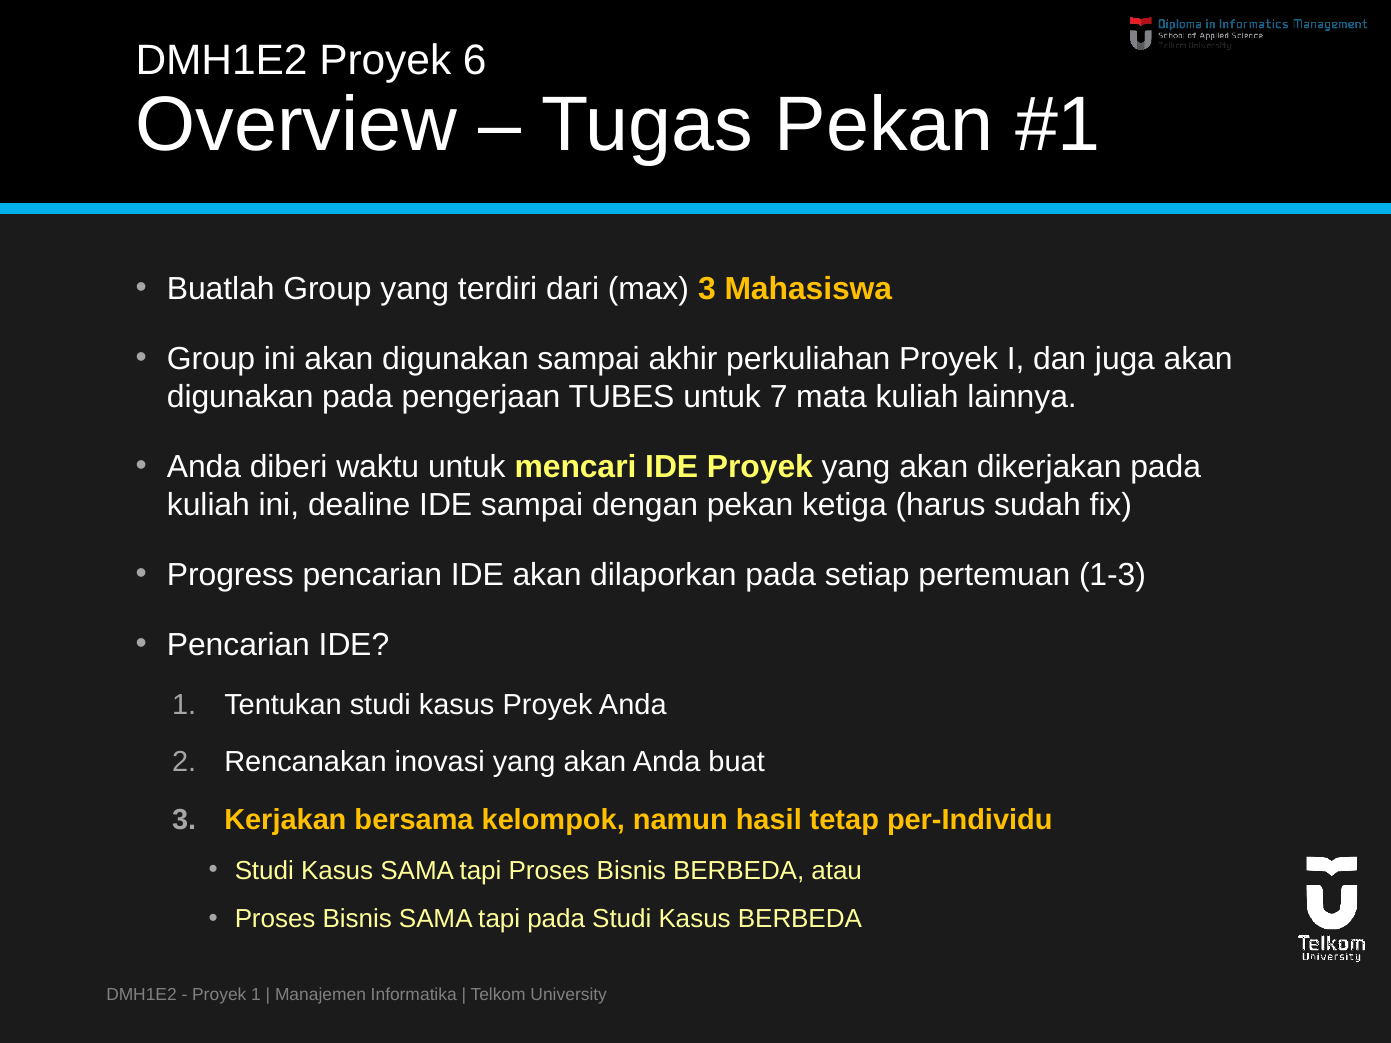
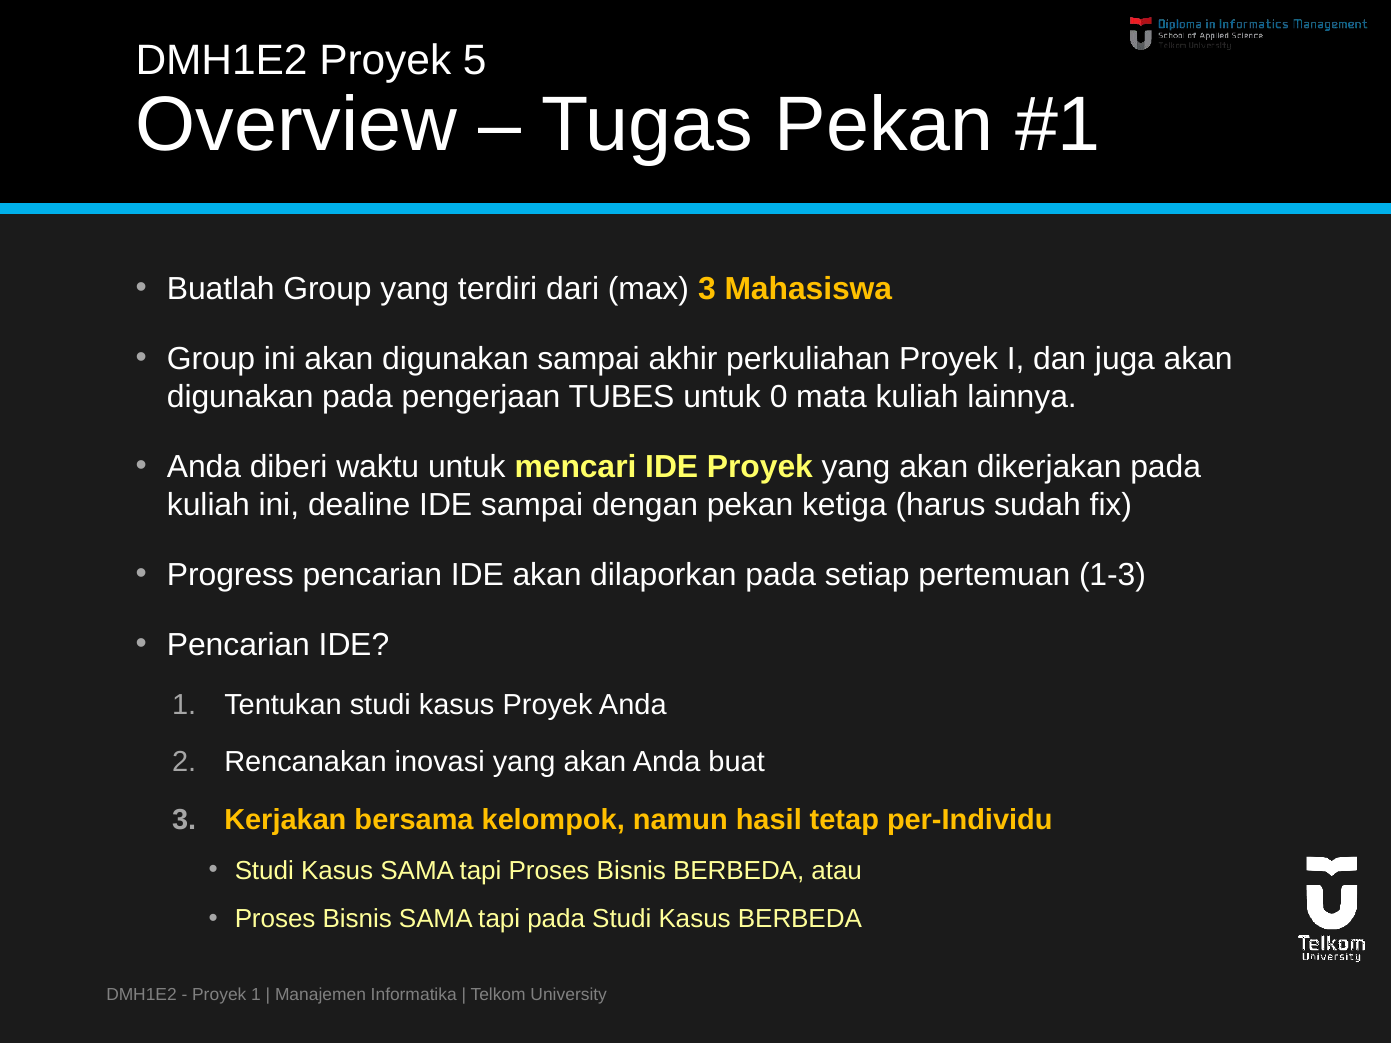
6: 6 -> 5
7: 7 -> 0
